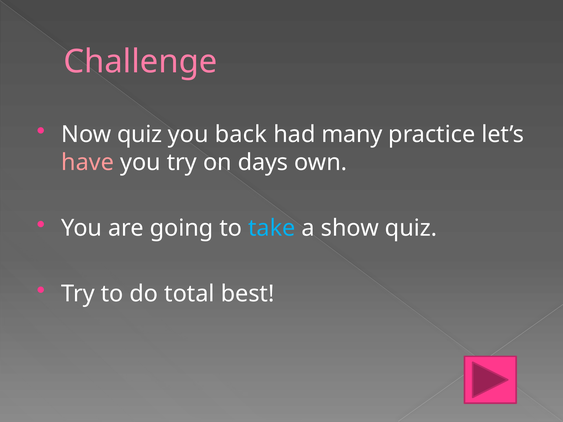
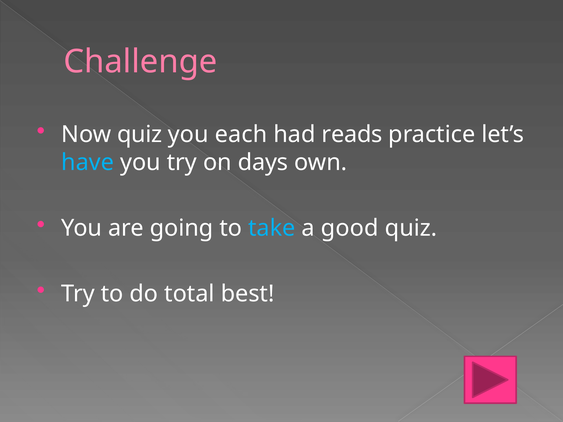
back: back -> each
many: many -> reads
have colour: pink -> light blue
show: show -> good
